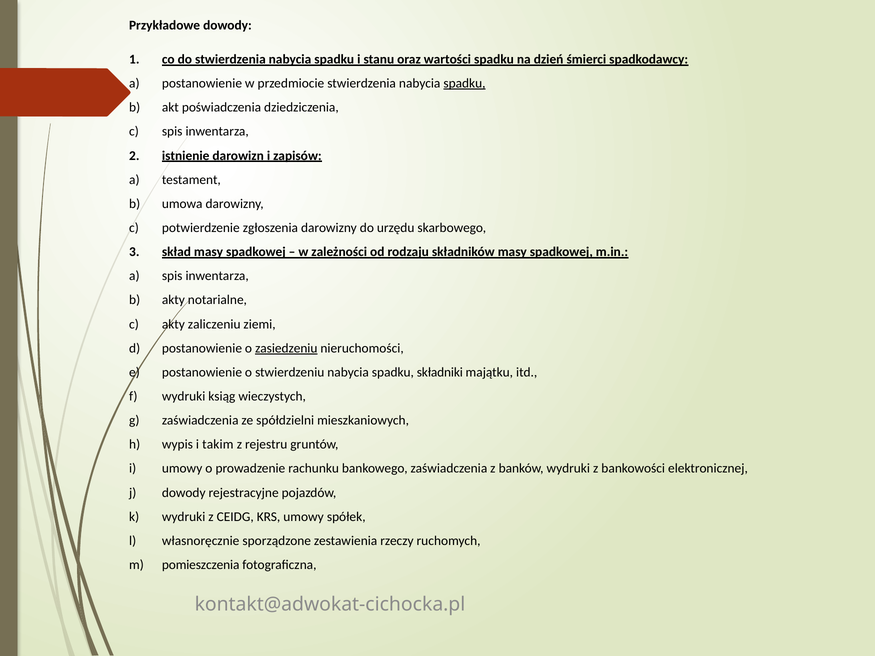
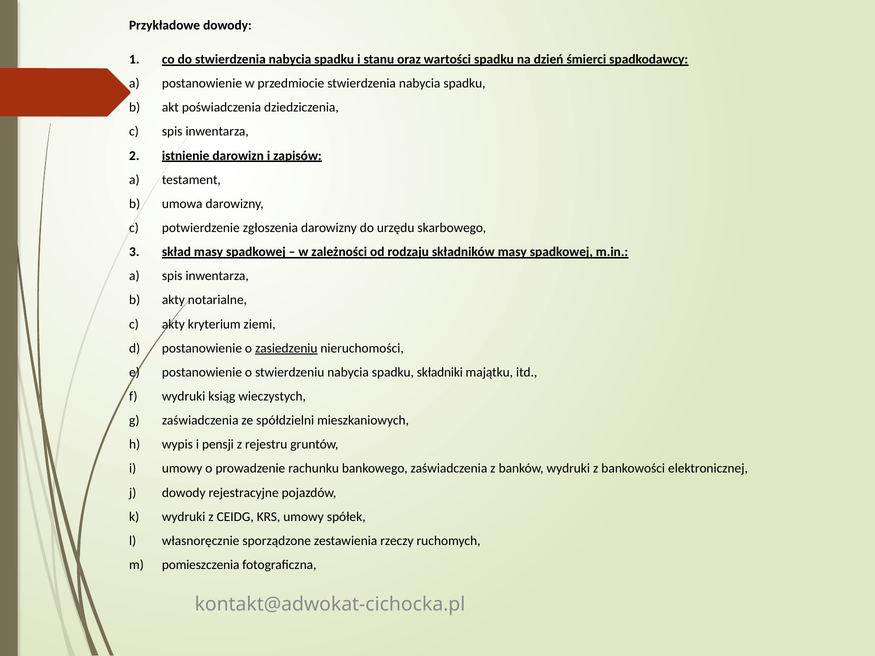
spadku at (464, 83) underline: present -> none
zaliczeniu: zaliczeniu -> kryterium
takim: takim -> pensji
